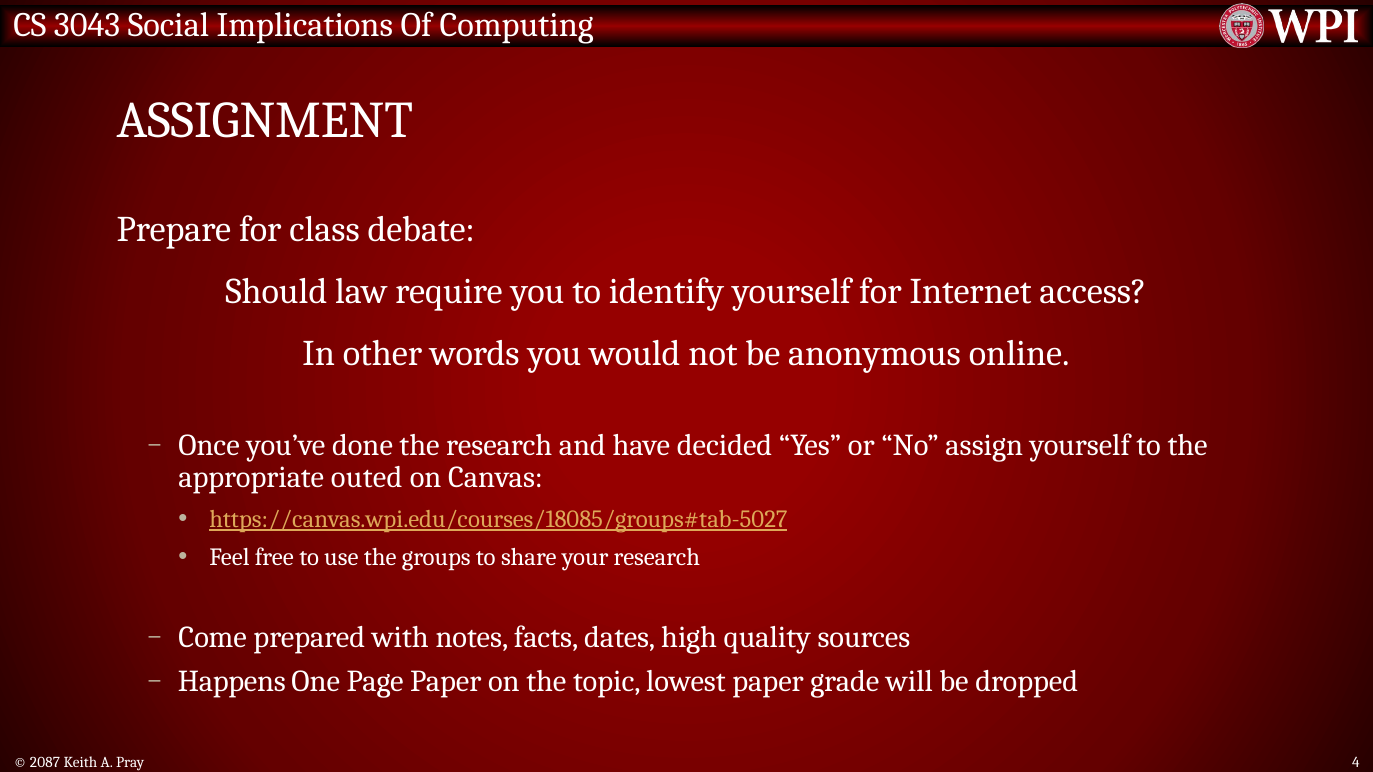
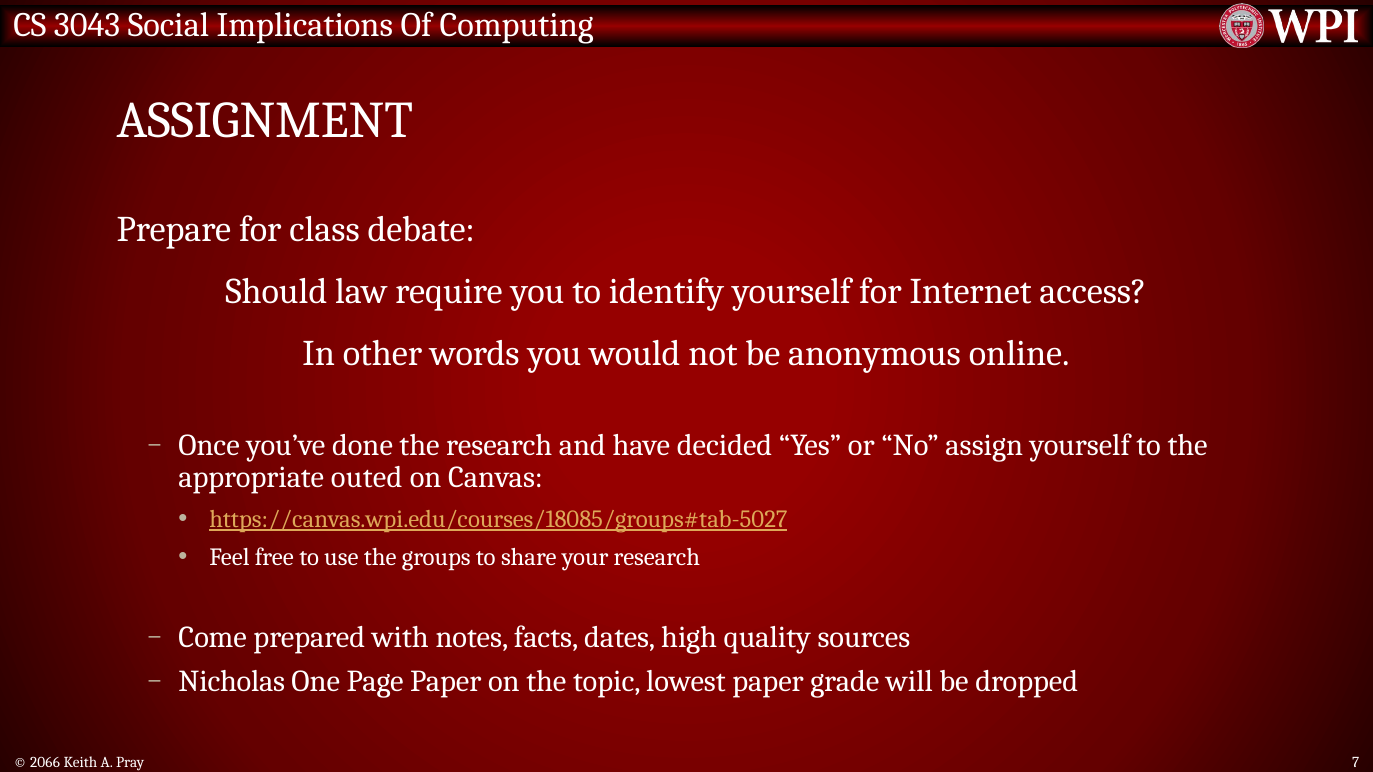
Happens: Happens -> Nicholas
2087: 2087 -> 2066
4: 4 -> 7
